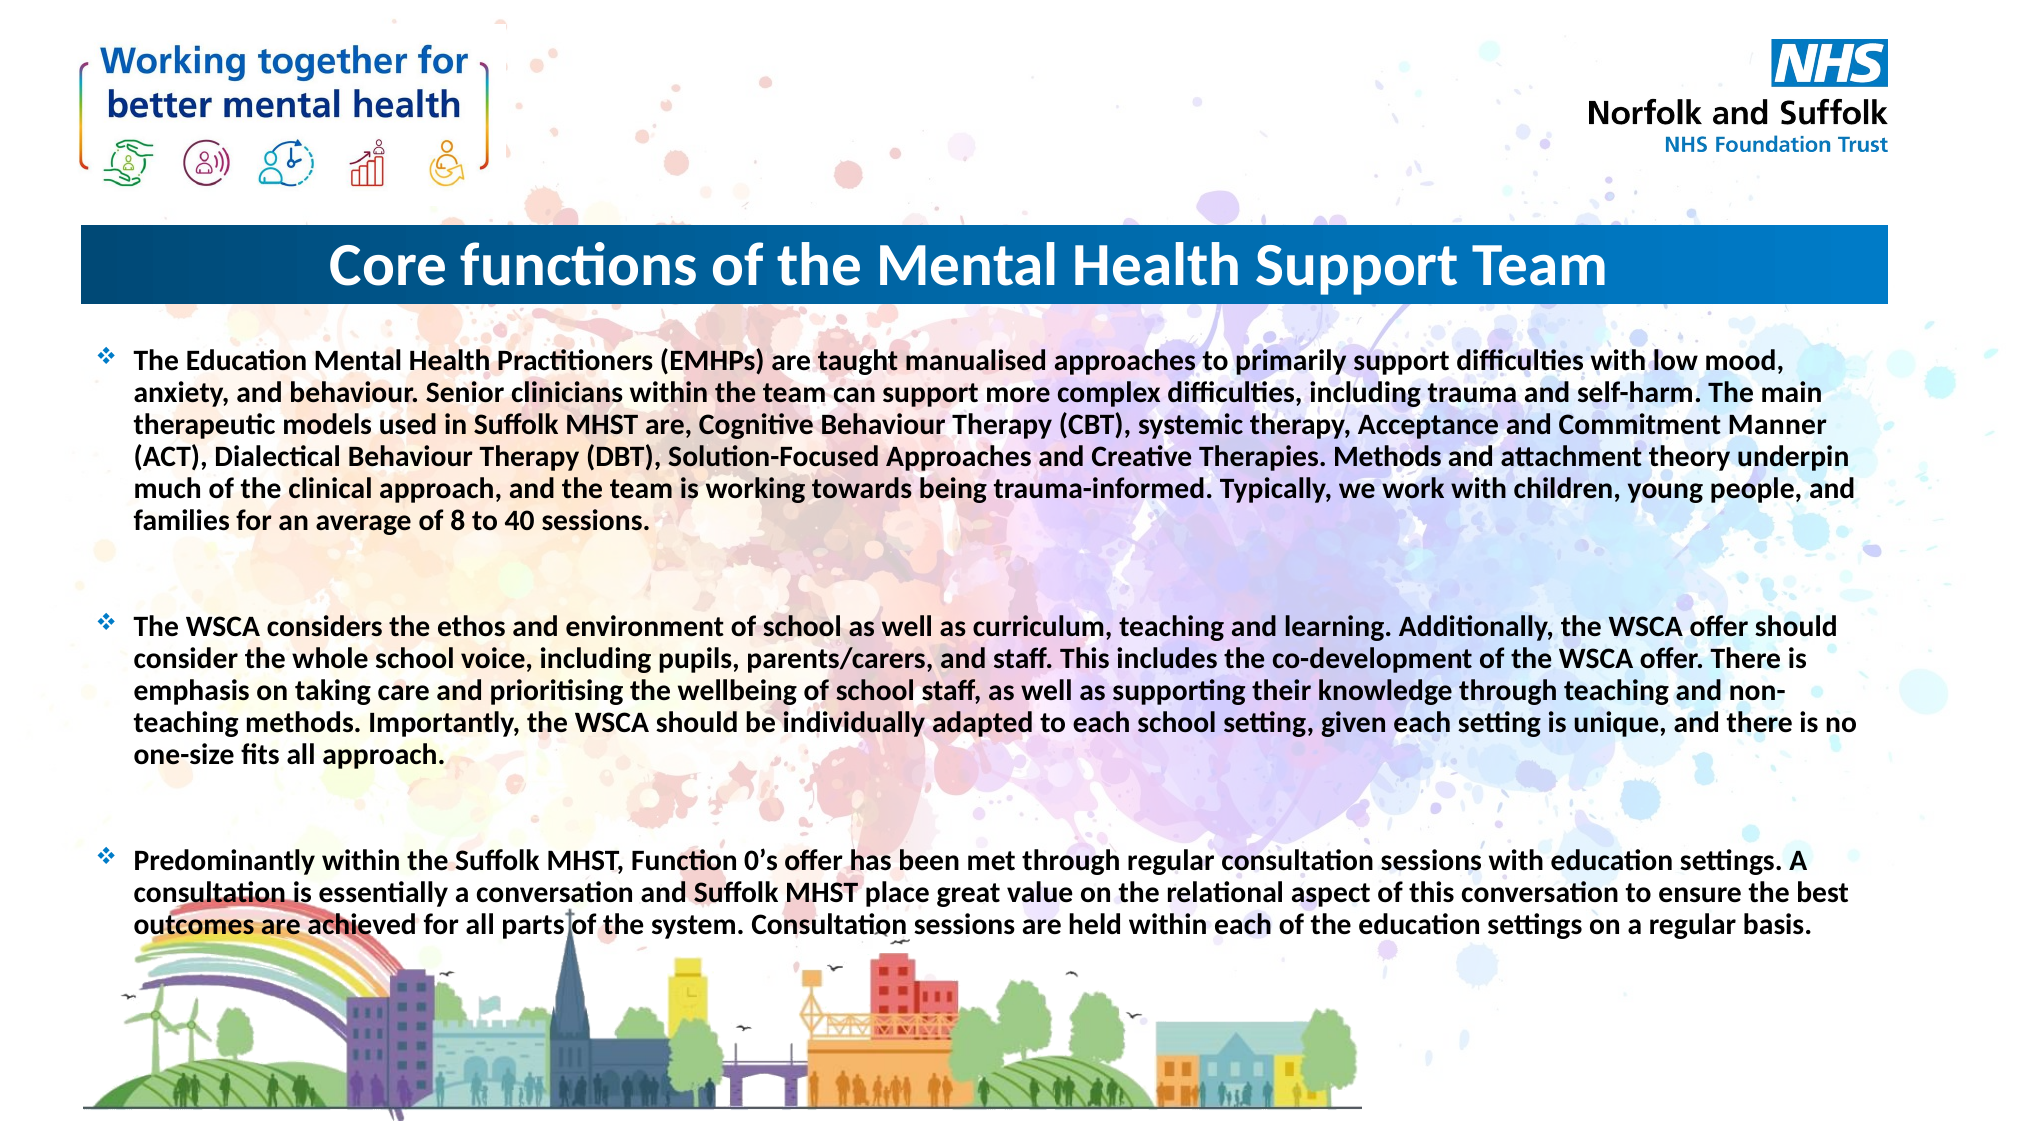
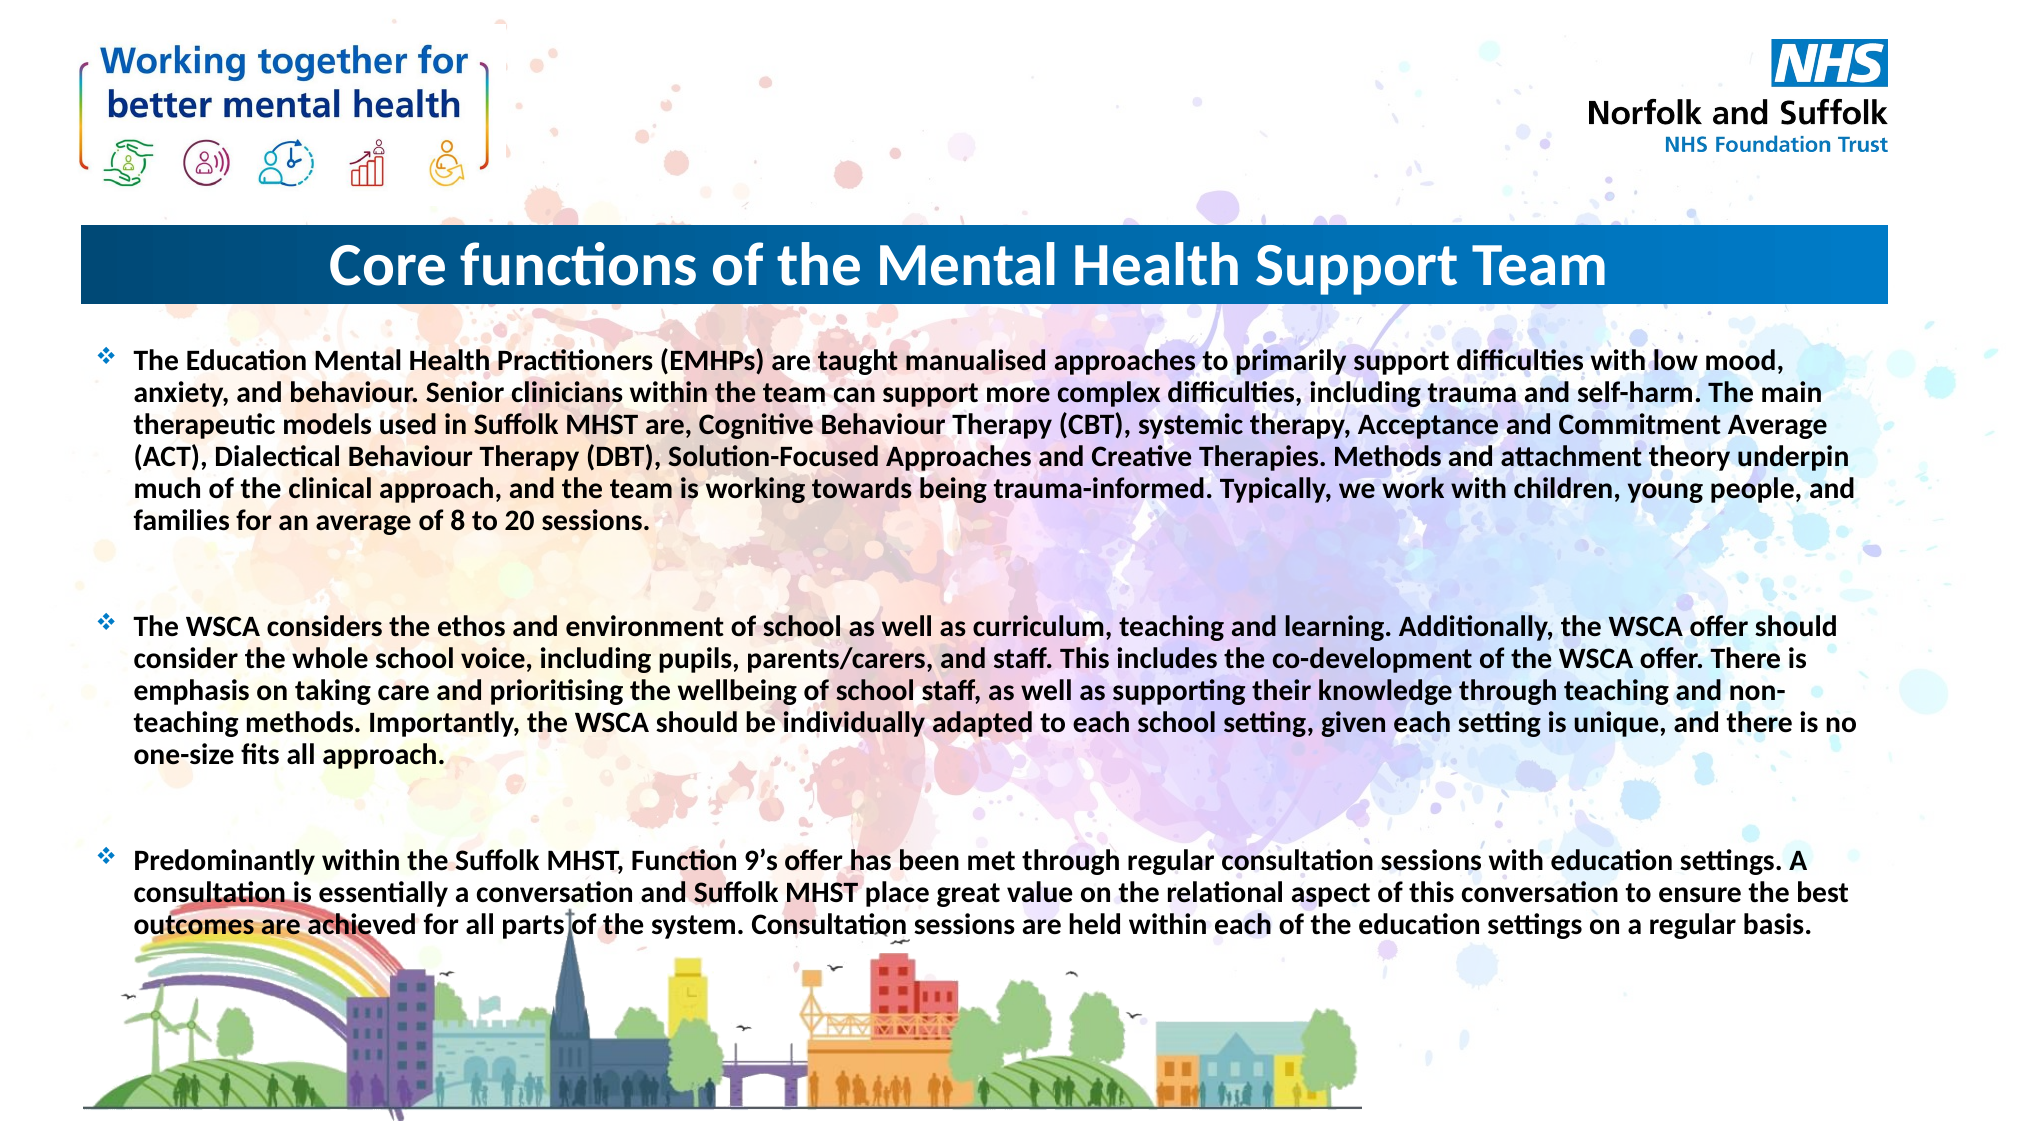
Commitment Manner: Manner -> Average
40: 40 -> 20
0’s: 0’s -> 9’s
